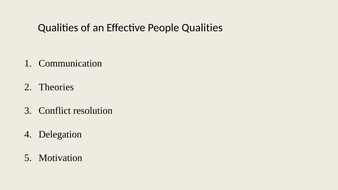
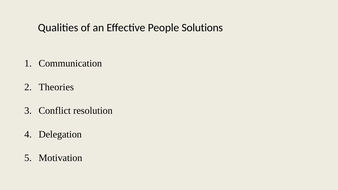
People Qualities: Qualities -> Solutions
